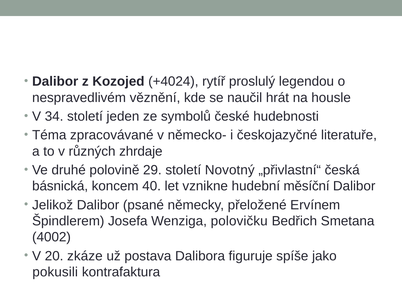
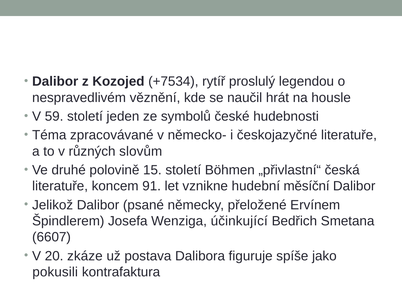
+4024: +4024 -> +7534
34: 34 -> 59
zhrdaje: zhrdaje -> slovům
29: 29 -> 15
Novotný: Novotný -> Böhmen
básnická at (60, 186): básnická -> literatuře
40: 40 -> 91
polovičku: polovičku -> účinkující
4002: 4002 -> 6607
